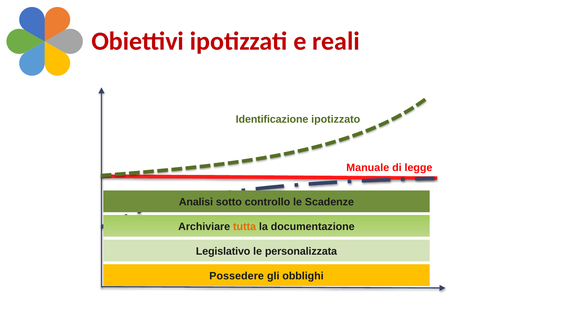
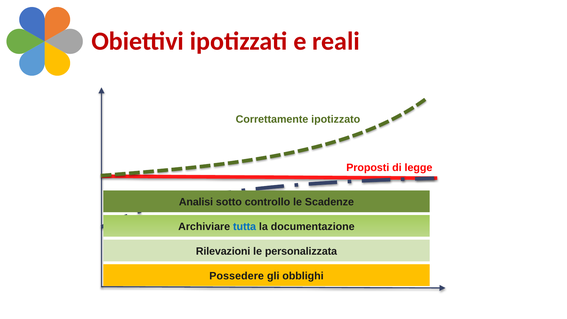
Identificazione: Identificazione -> Correttamente
Manuale: Manuale -> Proposti
tutta colour: orange -> blue
Legislativo: Legislativo -> Rilevazioni
